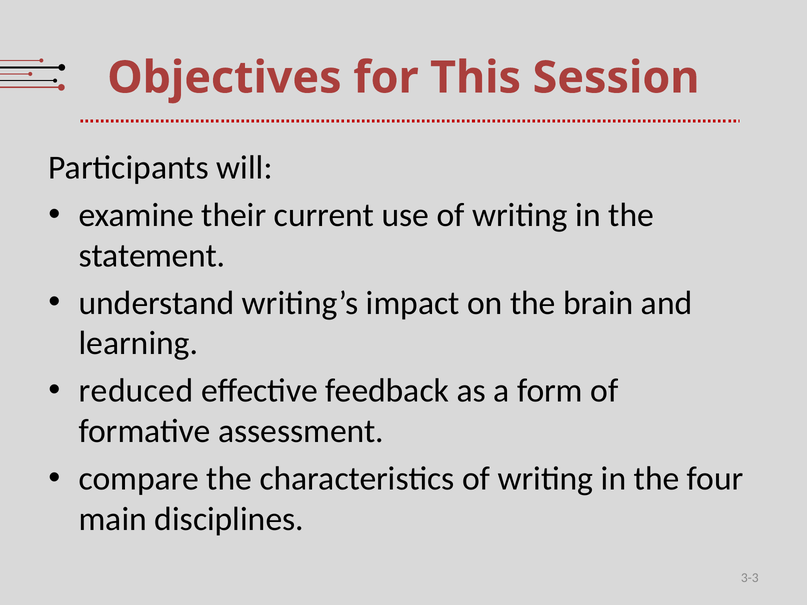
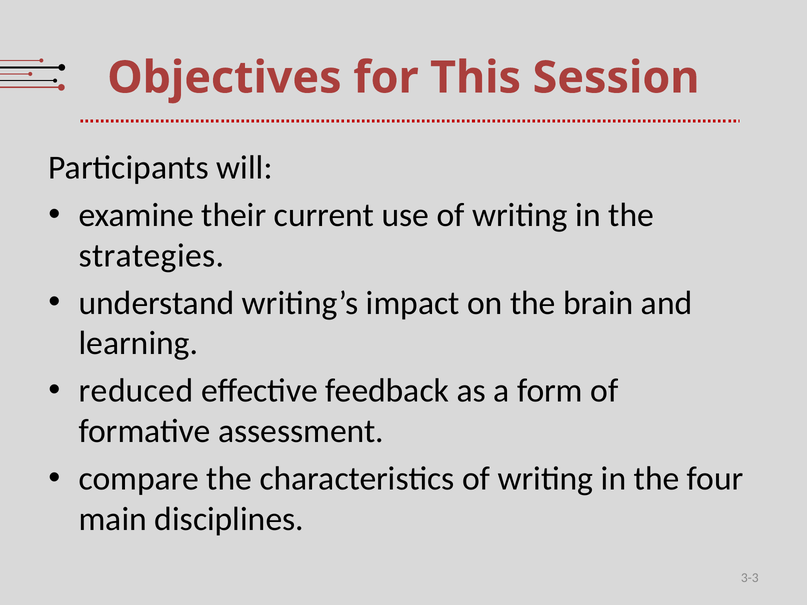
statement: statement -> strategies
